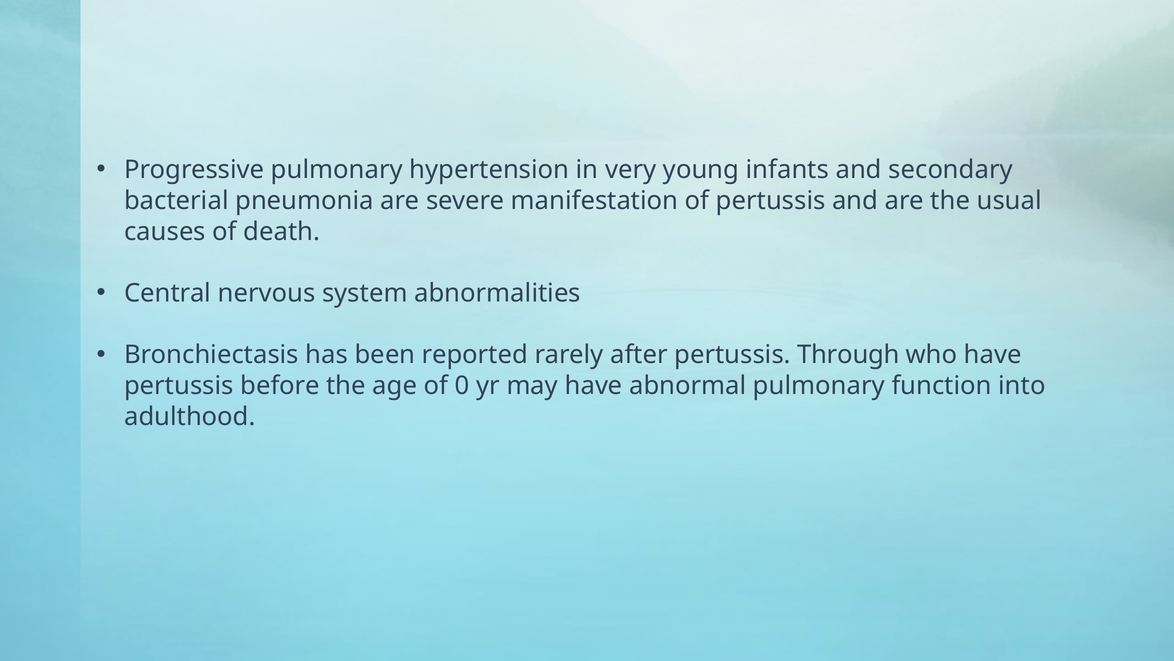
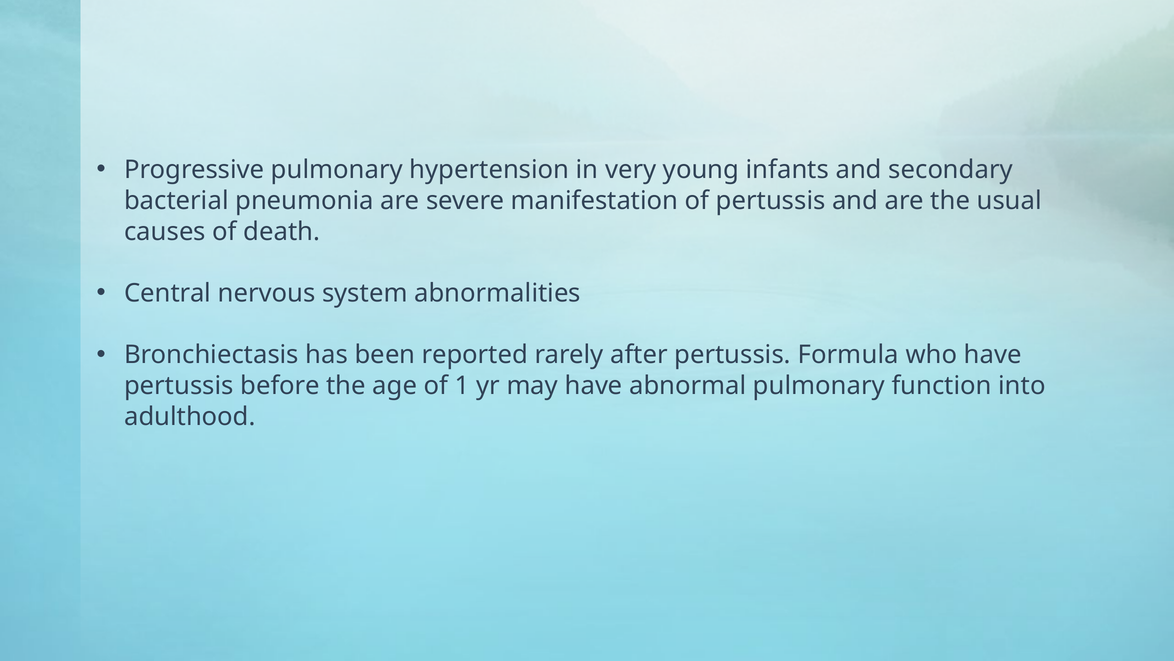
Through: Through -> Formula
0: 0 -> 1
